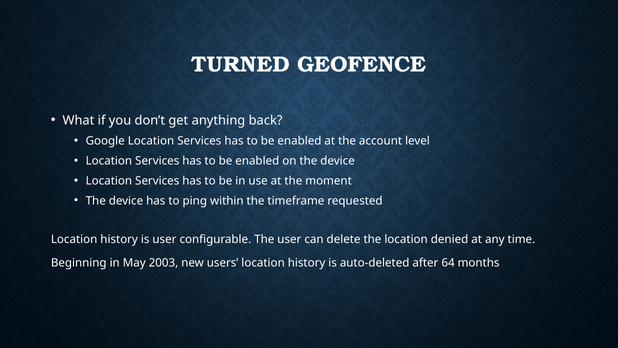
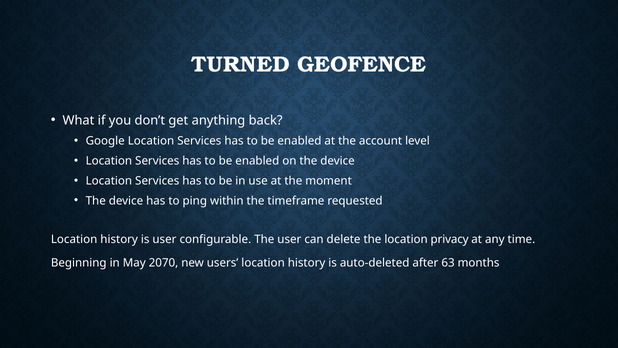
denied: denied -> privacy
2003: 2003 -> 2070
64: 64 -> 63
